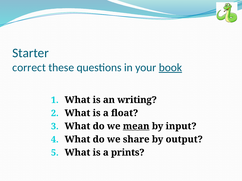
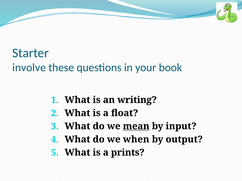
correct: correct -> involve
book underline: present -> none
share: share -> when
